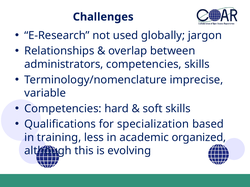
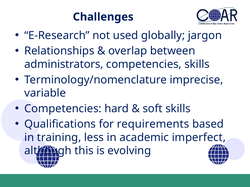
specialization: specialization -> requirements
organized: organized -> imperfect
